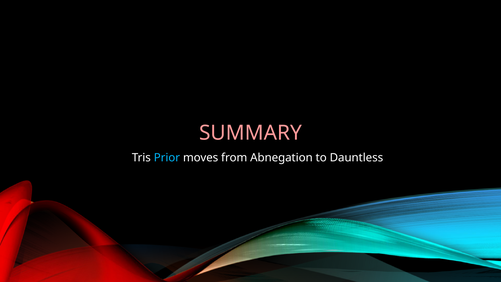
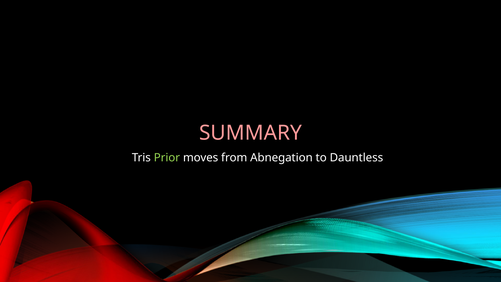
Prior colour: light blue -> light green
